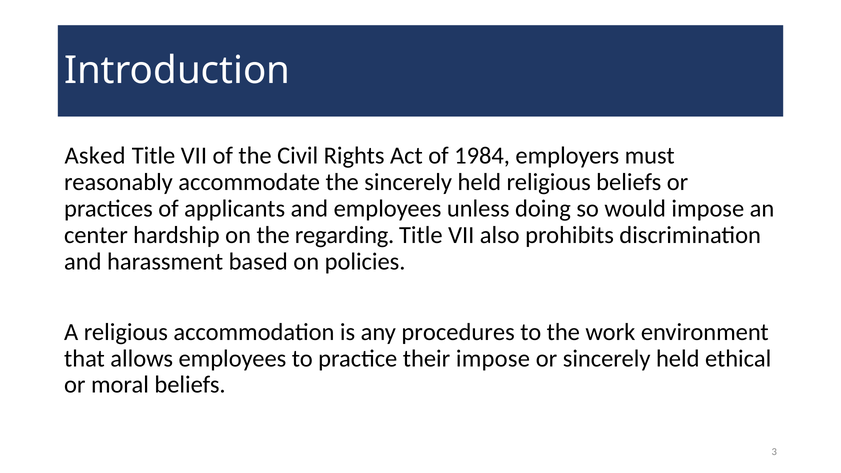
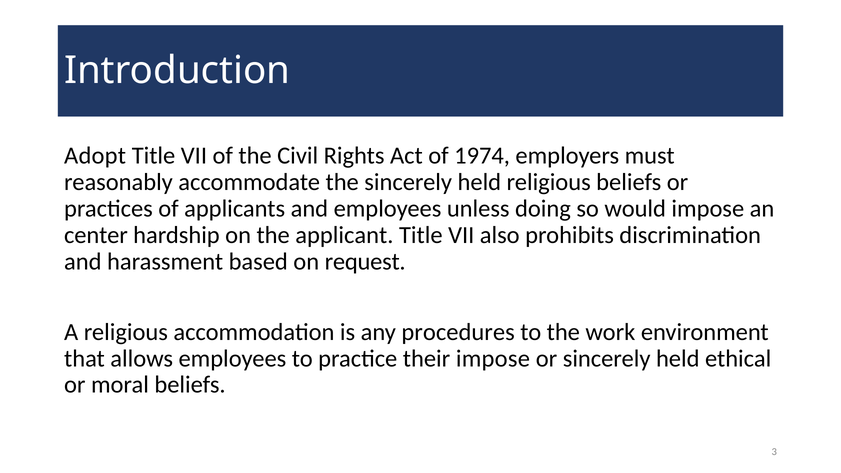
Asked: Asked -> Adopt
1984: 1984 -> 1974
regarding: regarding -> applicant
policies: policies -> request
